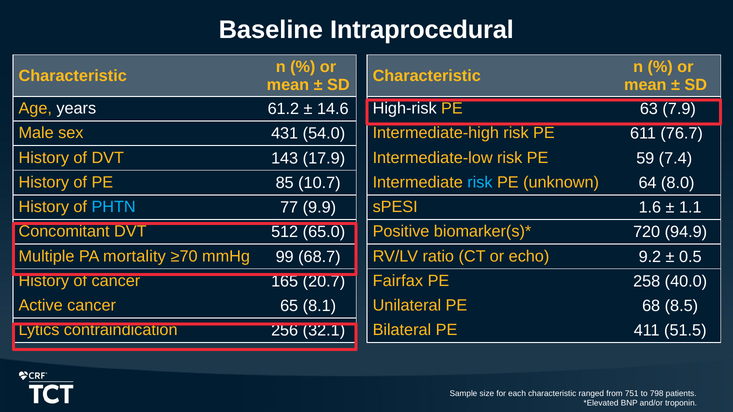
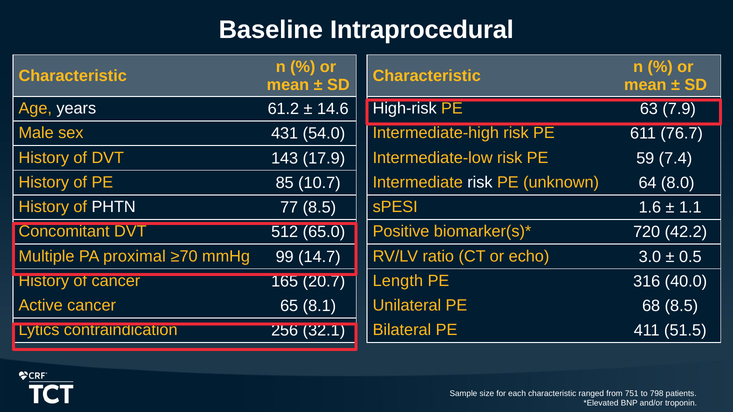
risk at (480, 182) colour: light blue -> white
PHTN colour: light blue -> white
77 9.9: 9.9 -> 8.5
94.9: 94.9 -> 42.2
mortality: mortality -> proximal
68.7: 68.7 -> 14.7
9.2: 9.2 -> 3.0
Fairfax: Fairfax -> Length
258: 258 -> 316
